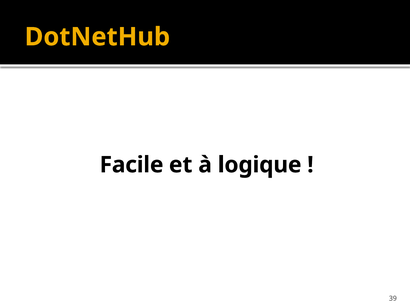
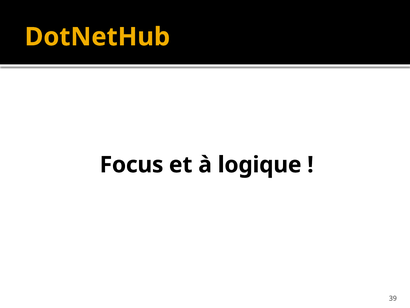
Facile: Facile -> Focus
